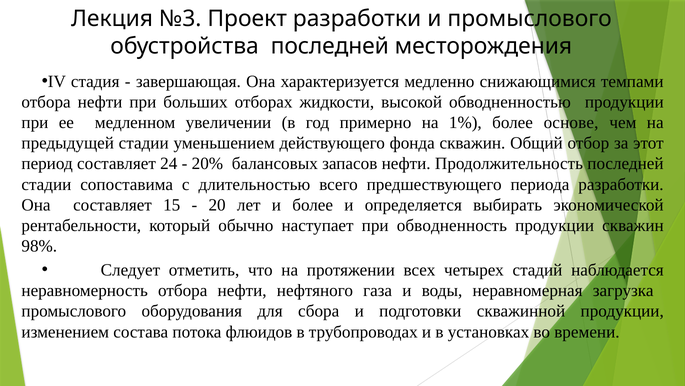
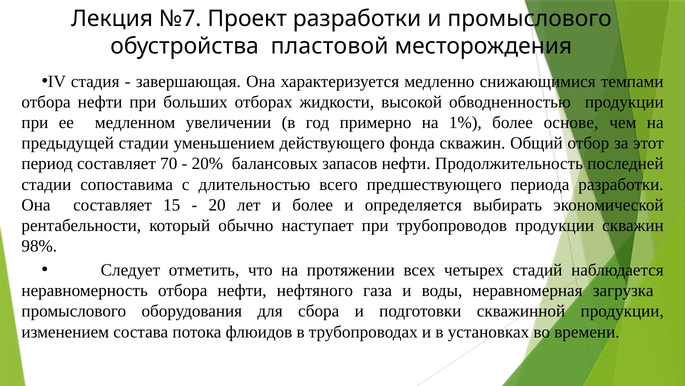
№3: №3 -> №7
обустройства последней: последней -> пластовой
24: 24 -> 70
обводненность: обводненность -> трубопроводов
